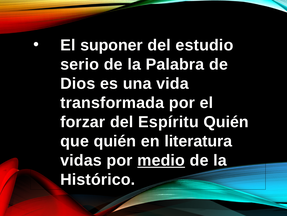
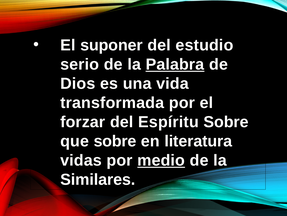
Palabra underline: none -> present
Espíritu Quién: Quién -> Sobre
que quién: quién -> sobre
Histórico: Histórico -> Similares
